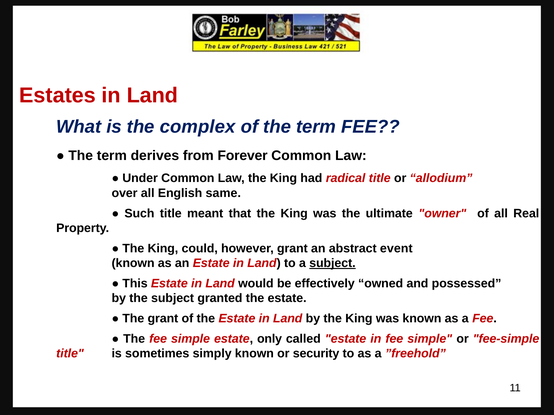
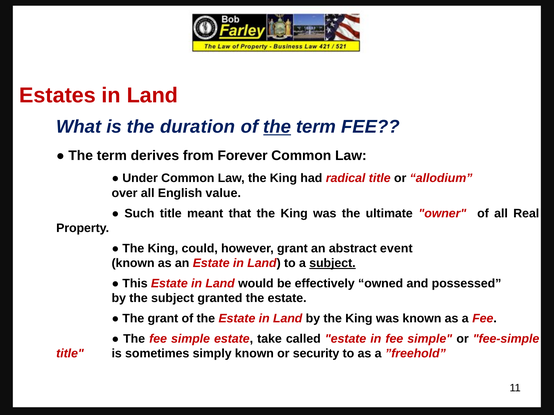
complex: complex -> duration
the at (277, 127) underline: none -> present
same: same -> value
only: only -> take
